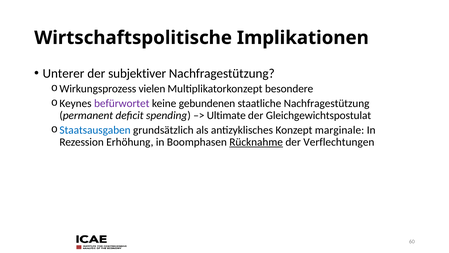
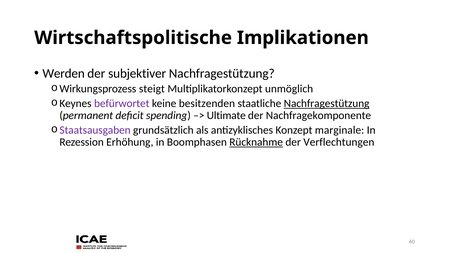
Unterer: Unterer -> Werden
vielen: vielen -> steigt
besondere: besondere -> unmöglich
gebundenen: gebundenen -> besitzenden
Nachfragestützung at (327, 103) underline: none -> present
Gleichgewichtspostulat: Gleichgewichtspostulat -> Nachfragekomponente
Staatsausgaben colour: blue -> purple
